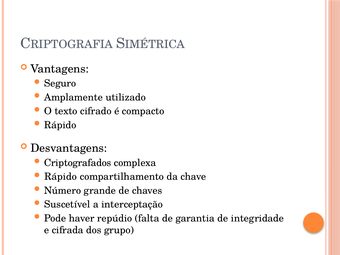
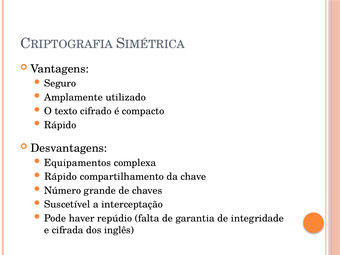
Criptografados: Criptografados -> Equipamentos
grupo: grupo -> inglês
